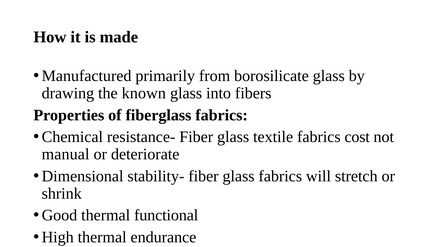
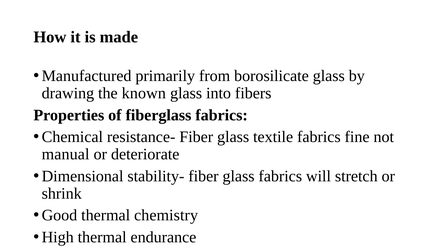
cost: cost -> fine
functional: functional -> chemistry
